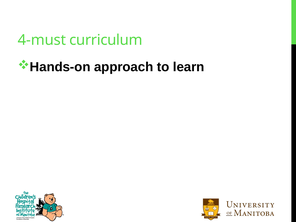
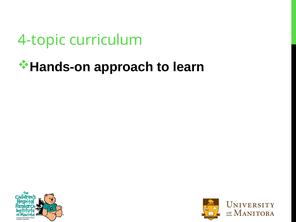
4-must: 4-must -> 4-topic
